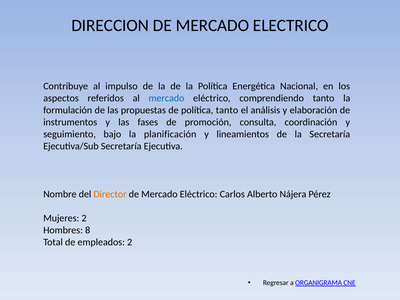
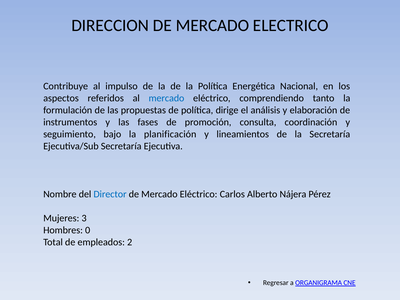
política tanto: tanto -> dirige
Director colour: orange -> blue
Mujeres 2: 2 -> 3
8: 8 -> 0
